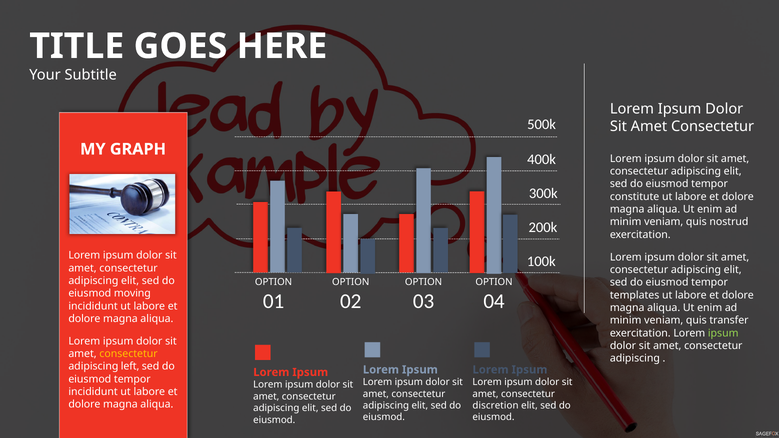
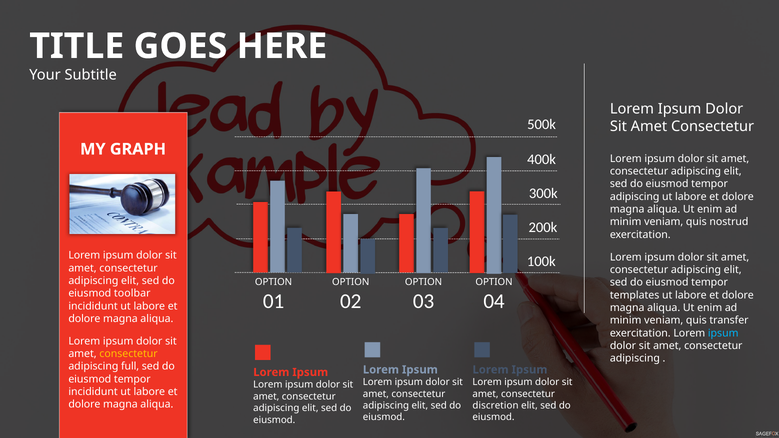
constitute at (635, 197): constitute -> adipiscing
moving: moving -> toolbar
ipsum at (723, 333) colour: light green -> light blue
left: left -> full
